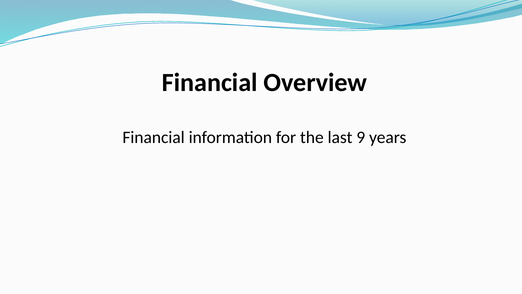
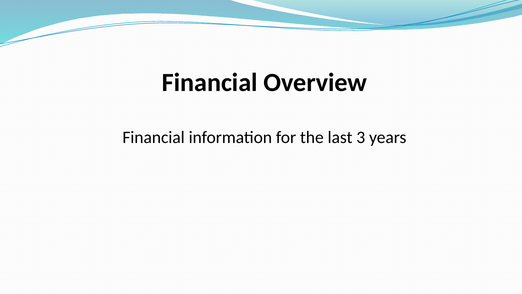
9: 9 -> 3
